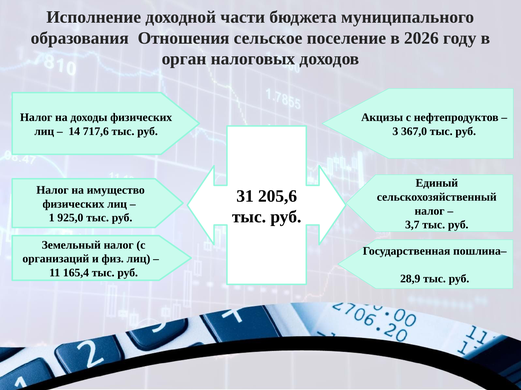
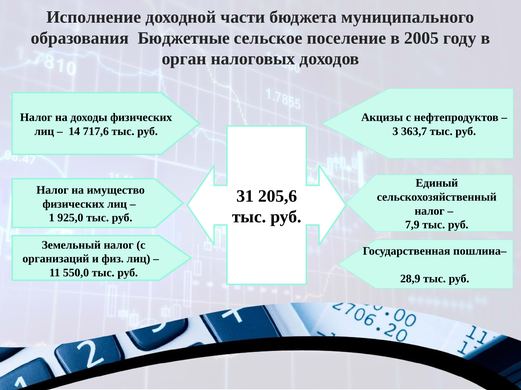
Отношения: Отношения -> Бюджетные
2026: 2026 -> 2005
367,0: 367,0 -> 363,7
3,7: 3,7 -> 7,9
165,4: 165,4 -> 550,0
